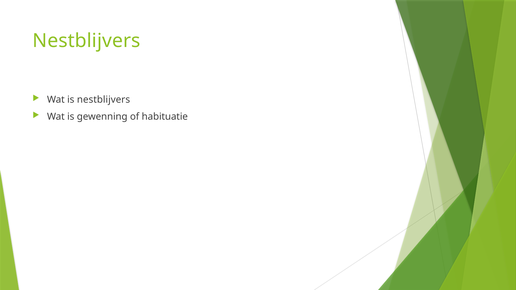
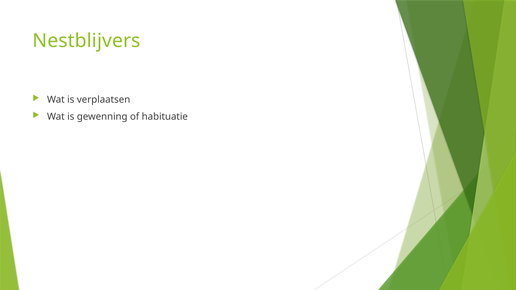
is nestblijvers: nestblijvers -> verplaatsen
